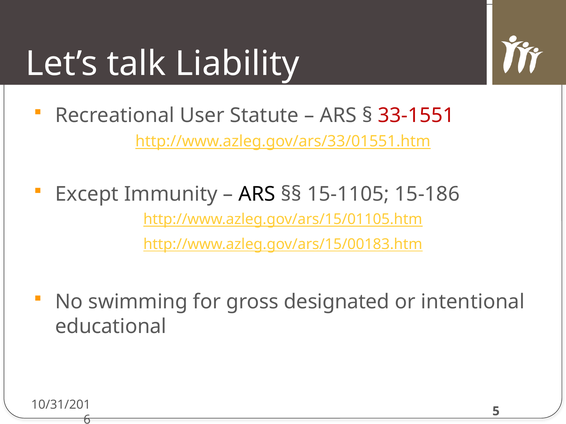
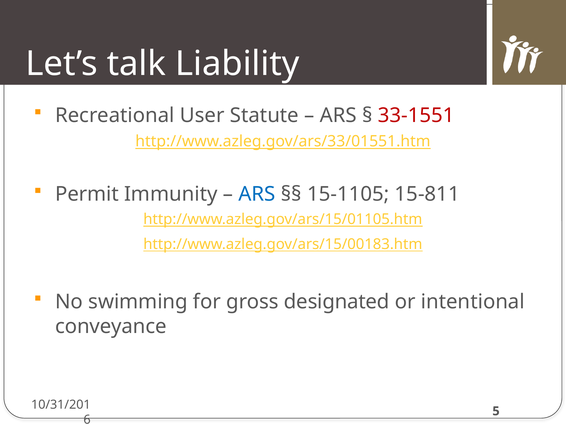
Except: Except -> Permit
ARS at (257, 194) colour: black -> blue
15-186: 15-186 -> 15-811
educational: educational -> conveyance
